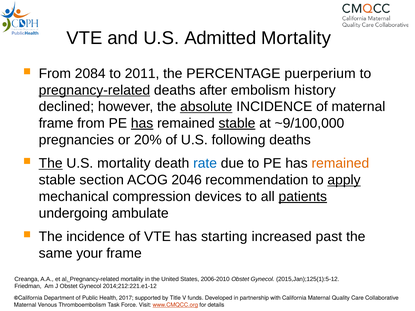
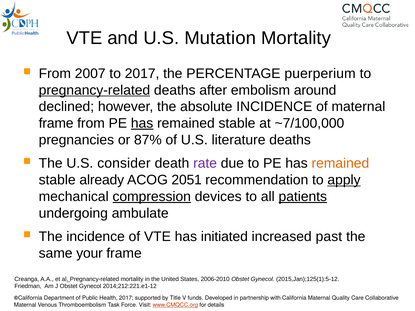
Admitted: Admitted -> Mutation
2084: 2084 -> 2007
to 2011: 2011 -> 2017
history: history -> around
absolute underline: present -> none
stable at (237, 123) underline: present -> none
~9/100,000: ~9/100,000 -> ~7/100,000
20%: 20% -> 87%
following: following -> literature
The at (51, 164) underline: present -> none
U.S mortality: mortality -> consider
rate colour: blue -> purple
section: section -> already
2046: 2046 -> 2051
compression underline: none -> present
starting: starting -> initiated
